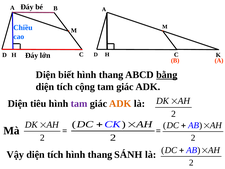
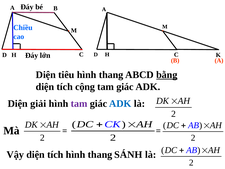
biết: biết -> tiêu
tiêu: tiêu -> giải
ADK at (120, 104) colour: orange -> blue
